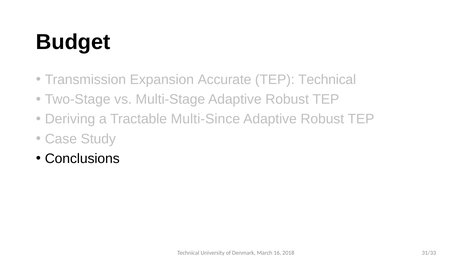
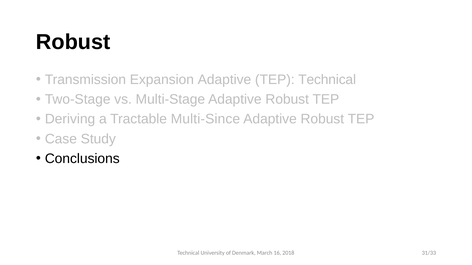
Budget at (73, 42): Budget -> Robust
Expansion Accurate: Accurate -> Adaptive
